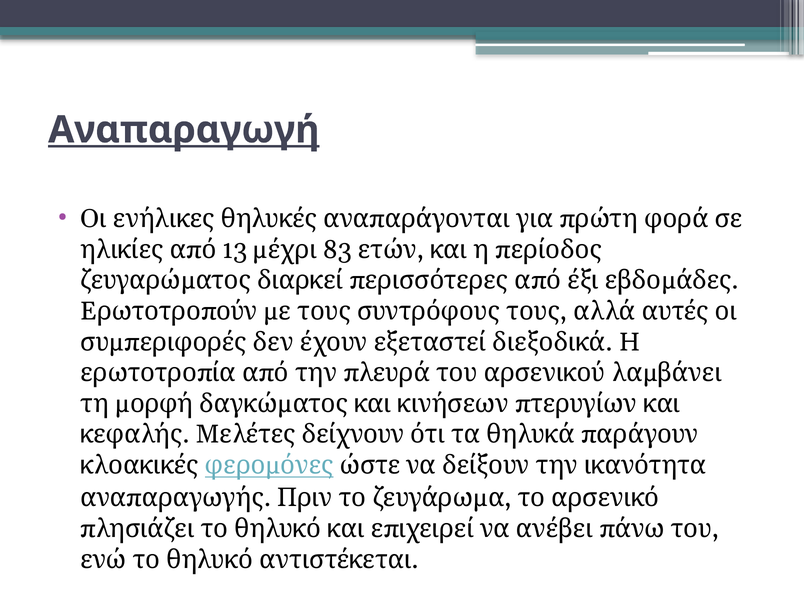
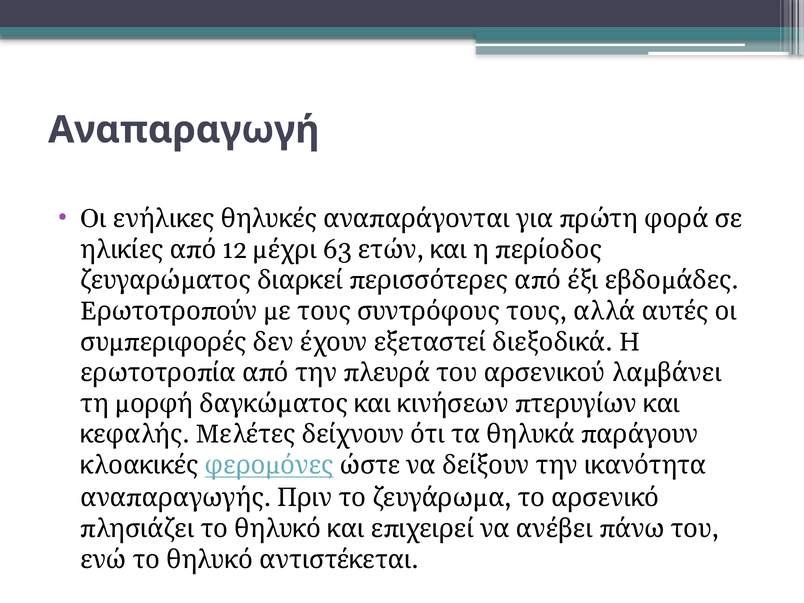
Αναπαραγωγή underline: present -> none
13: 13 -> 12
83: 83 -> 63
